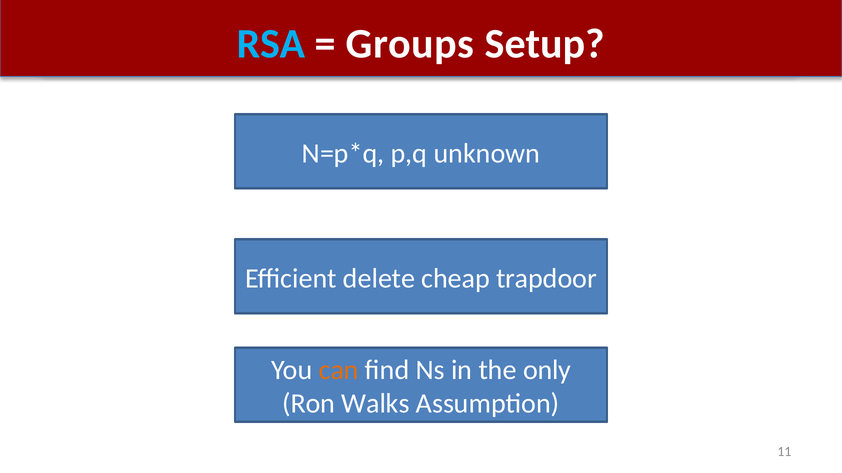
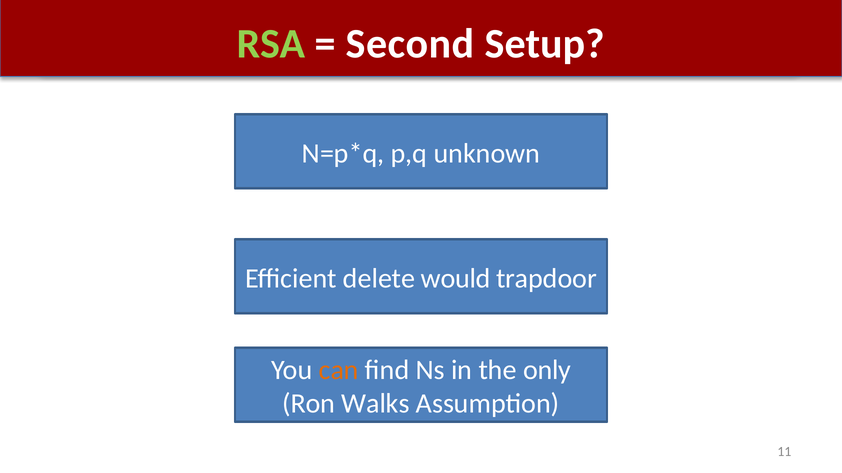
RSA colour: light blue -> light green
Groups: Groups -> Second
cheap: cheap -> would
